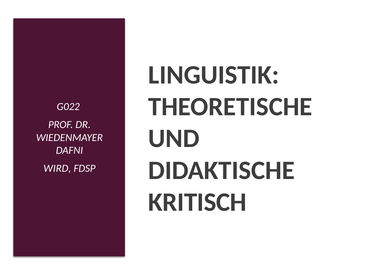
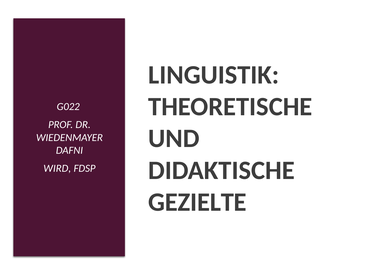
KRITISCH: KRITISCH -> GEZIELTE
